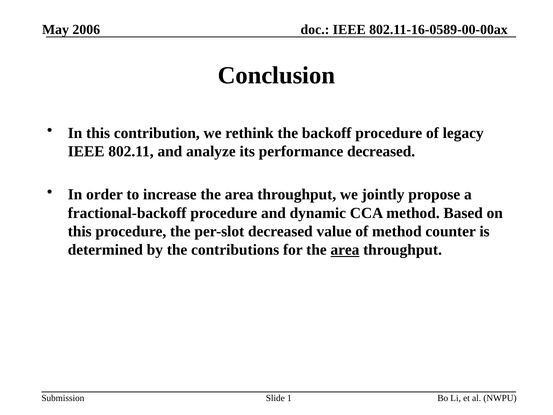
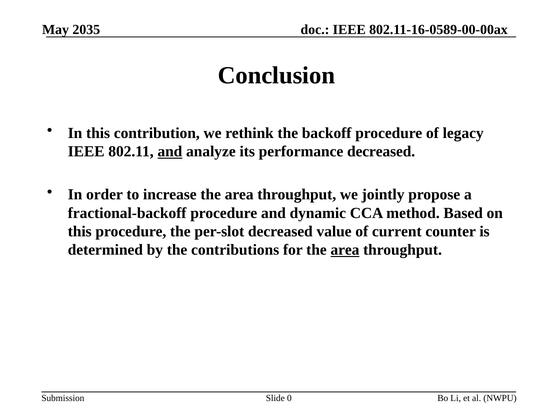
2006: 2006 -> 2035
and at (170, 151) underline: none -> present
of method: method -> current
1: 1 -> 0
